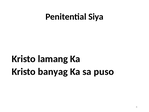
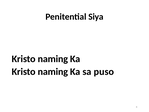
lamang at (53, 59): lamang -> naming
banyag at (53, 72): banyag -> naming
